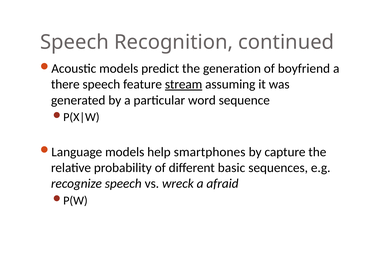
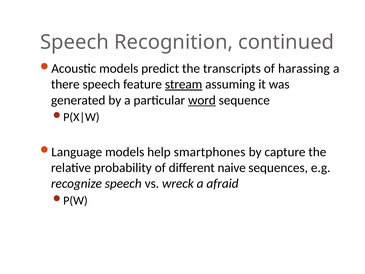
generation: generation -> transcripts
boyfriend: boyfriend -> harassing
word underline: none -> present
basic: basic -> naive
